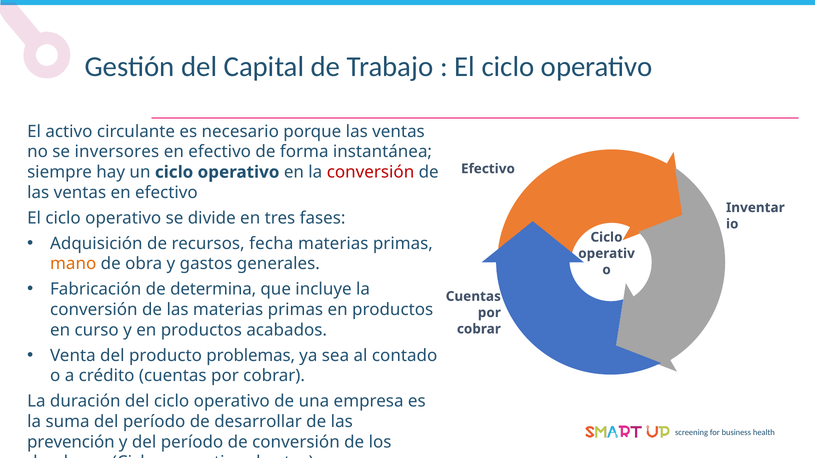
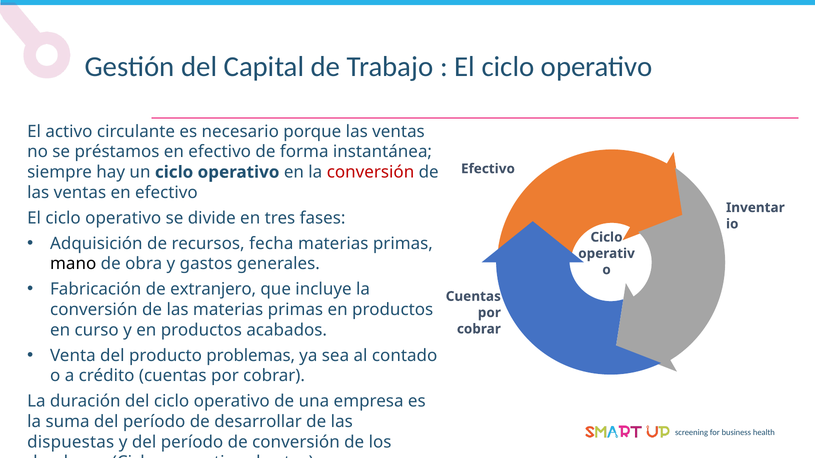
inversores: inversores -> préstamos
mano colour: orange -> black
determina: determina -> extranjero
prevención: prevención -> dispuestas
